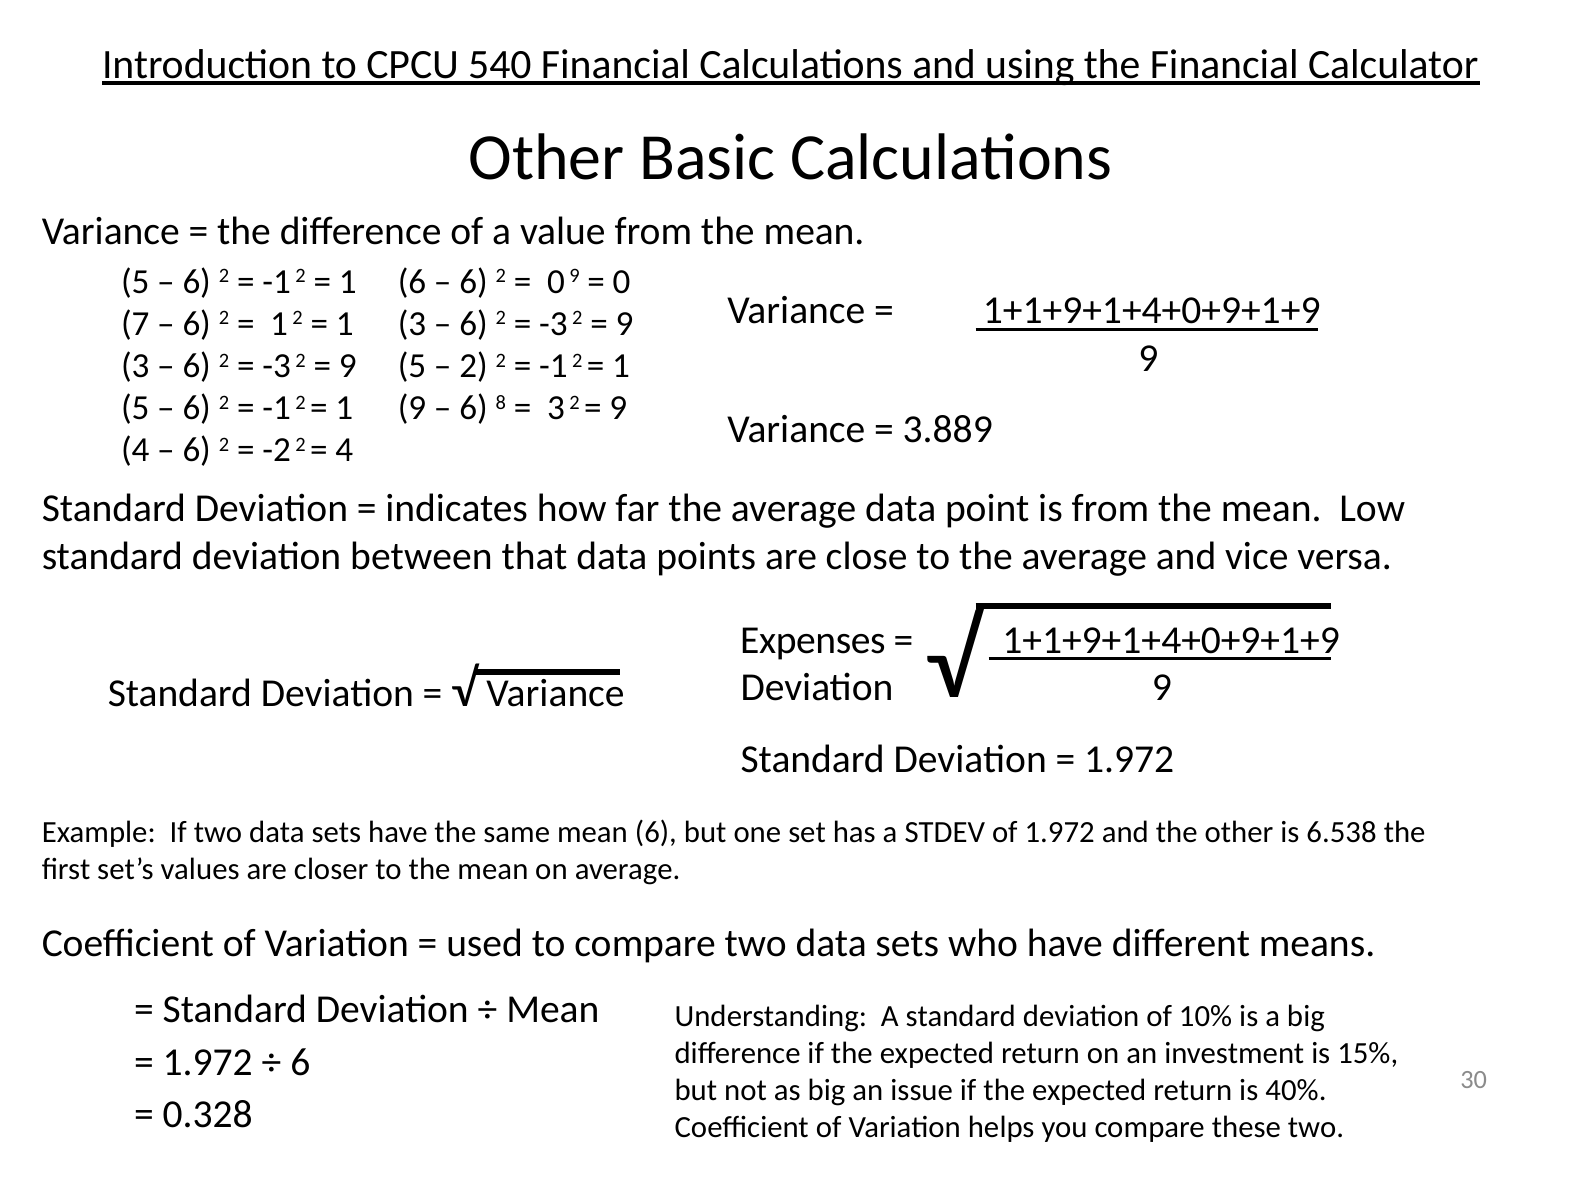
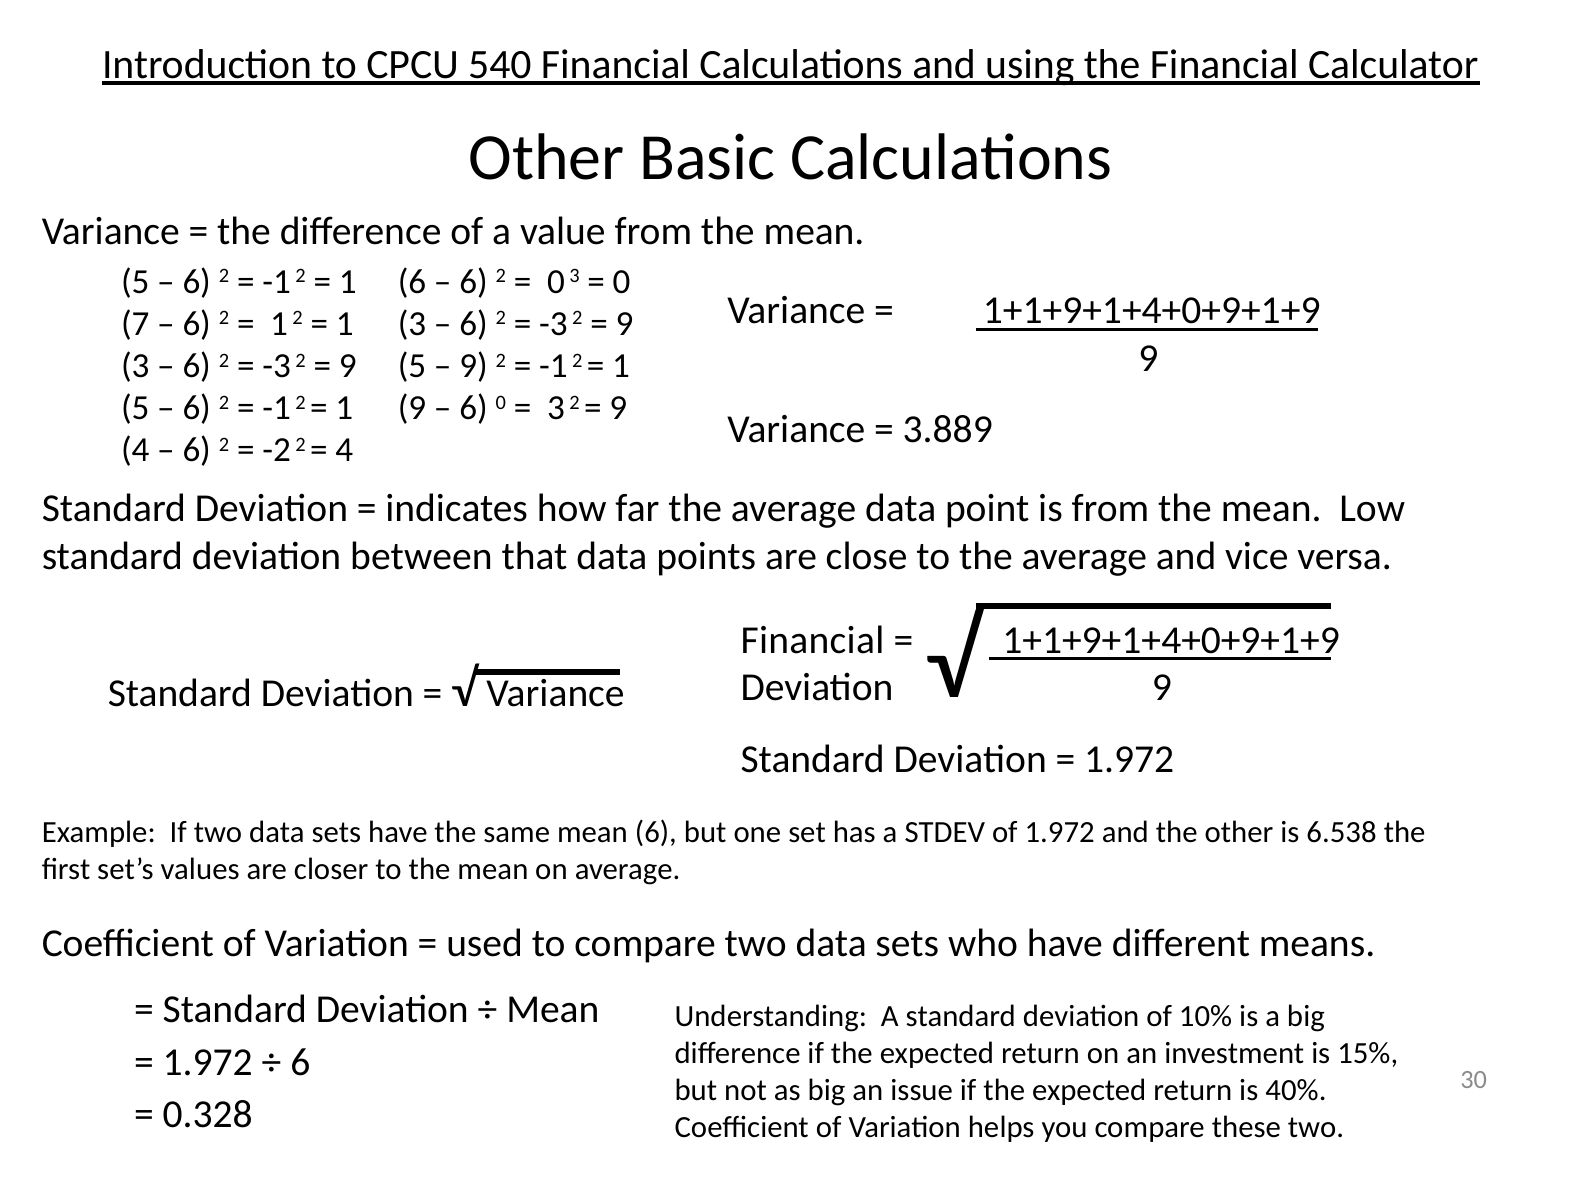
9 at (574, 276): 9 -> 3
2 at (474, 366): 2 -> 9
6 8: 8 -> 0
Expenses at (813, 641): Expenses -> Financial
